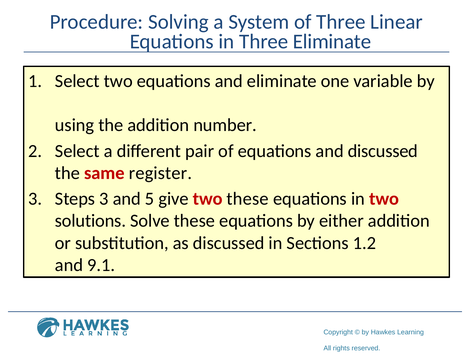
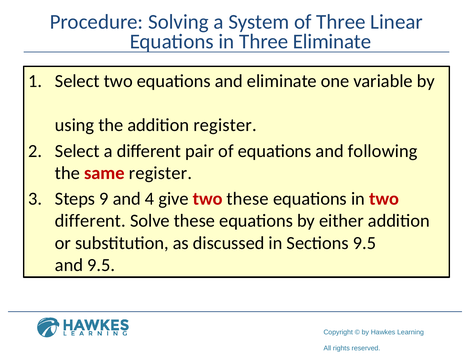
addition number: number -> register
and discussed: discussed -> following
Steps 3: 3 -> 9
5: 5 -> 4
solutions at (90, 221): solutions -> different
Sections 1.2: 1.2 -> 9.5
and 9.1: 9.1 -> 9.5
